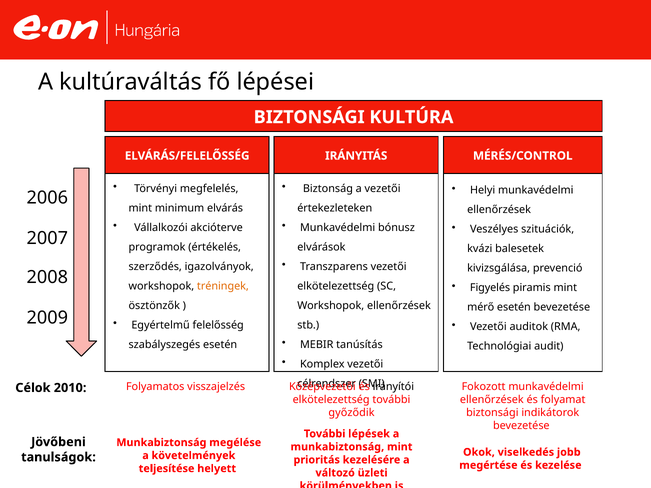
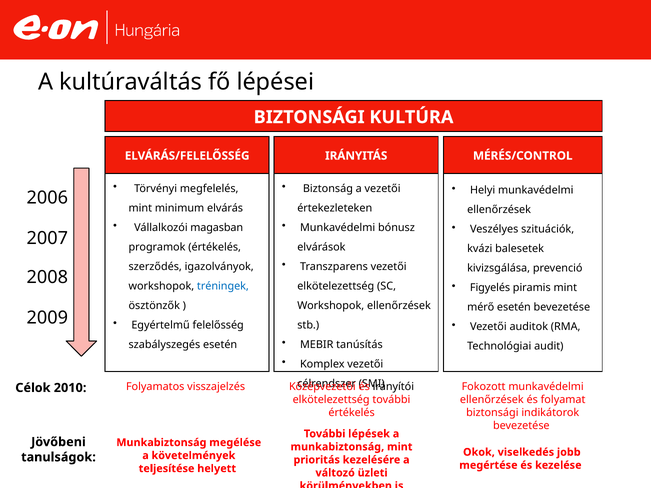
akcióterve: akcióterve -> magasban
tréningek colour: orange -> blue
győződik at (352, 413): győződik -> értékelés
